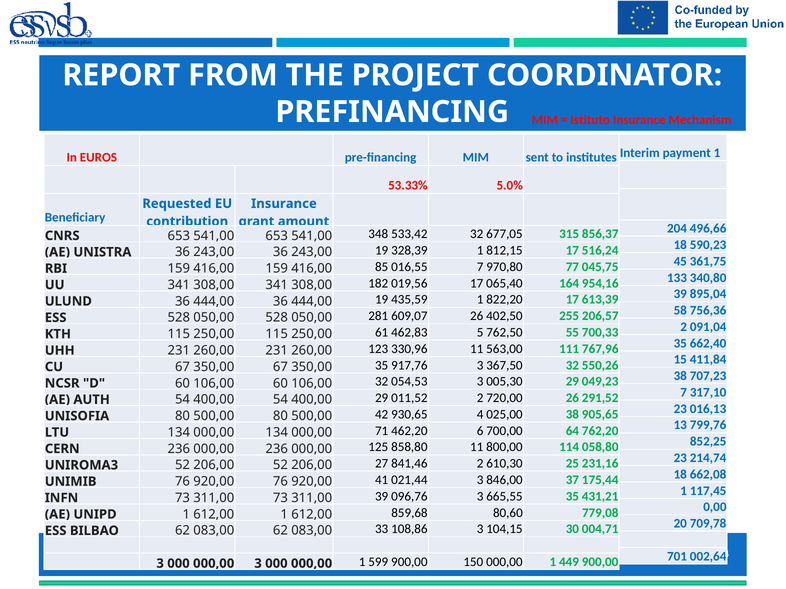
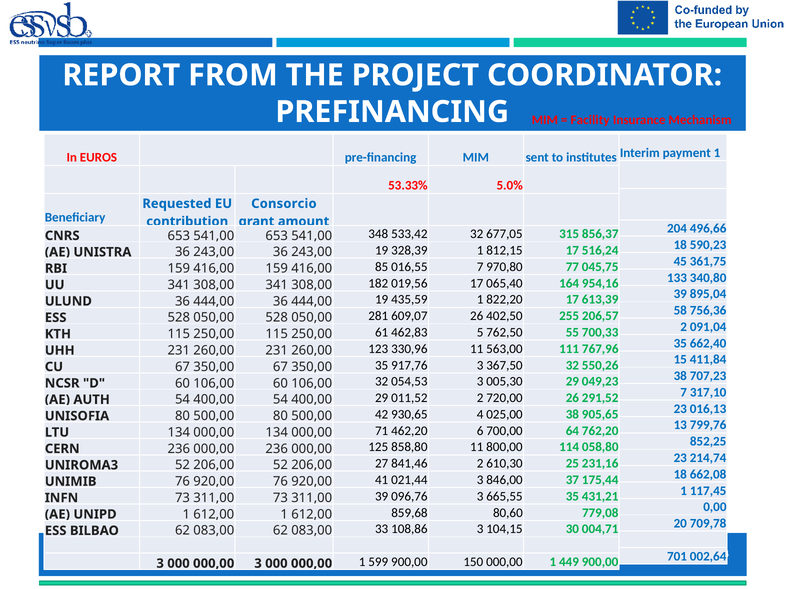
Istituto: Istituto -> Facility
Insurance at (284, 204): Insurance -> Consorcio
